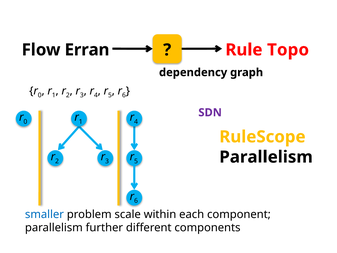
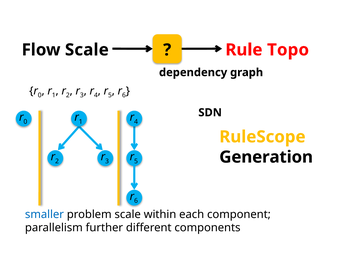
Flow Erran: Erran -> Scale
SDN colour: purple -> black
Parallelism at (266, 157): Parallelism -> Generation
